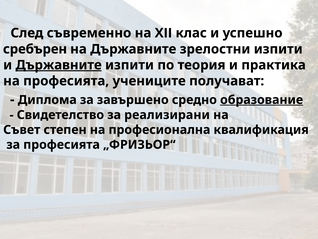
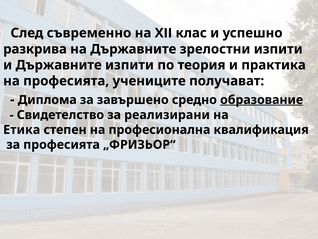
сребърен: сребърен -> разкрива
Държавните at (59, 65) underline: present -> none
Съвет: Съвет -> Етика
